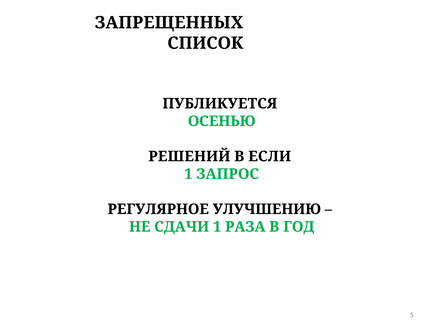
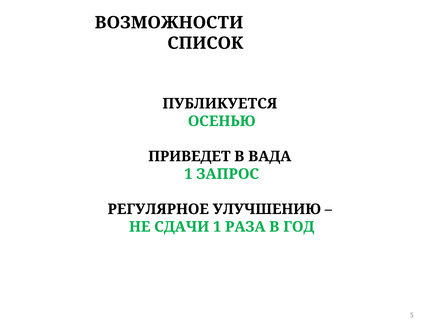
ЗАПРЕЩЕННЫХ: ЗАПРЕЩЕННЫХ -> ВОЗМОЖНОСТИ
РЕШЕНИЙ: РЕШЕНИЙ -> ПРИВЕДЕТ
ЕСЛИ: ЕСЛИ -> ВАДА
